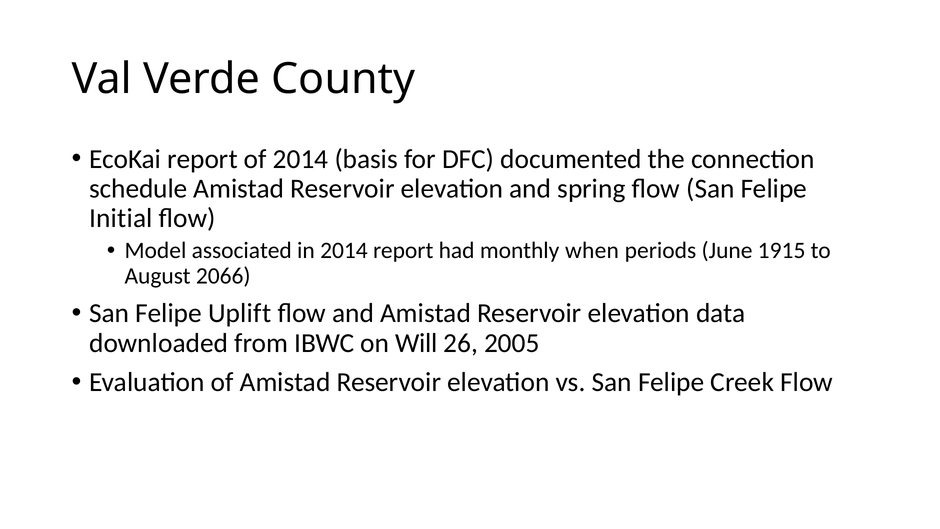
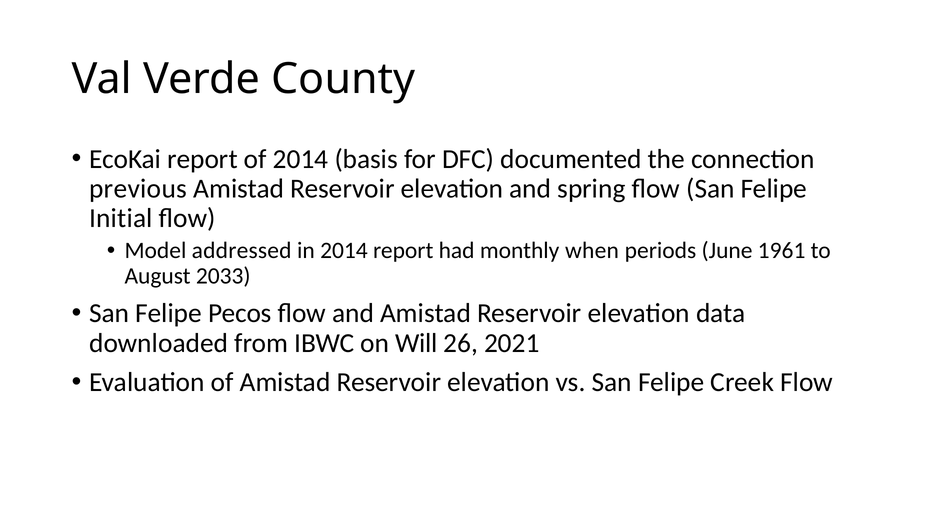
schedule: schedule -> previous
associated: associated -> addressed
1915: 1915 -> 1961
2066: 2066 -> 2033
Uplift: Uplift -> Pecos
2005: 2005 -> 2021
